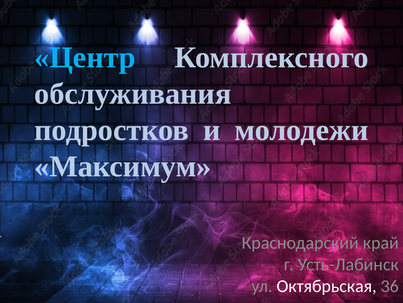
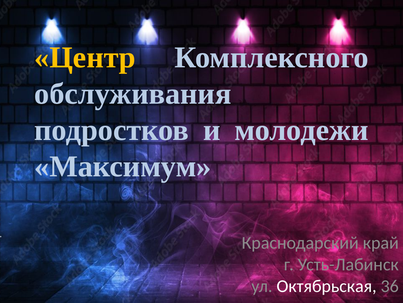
Центр colour: light blue -> yellow
